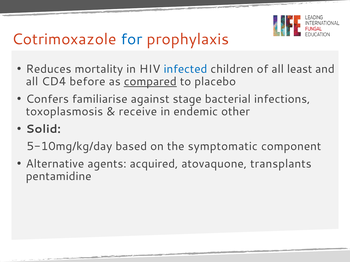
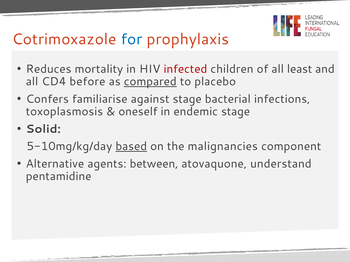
infected colour: blue -> red
receive: receive -> oneself
endemic other: other -> stage
based underline: none -> present
symptomatic: symptomatic -> malignancies
acquired: acquired -> between
transplants: transplants -> understand
